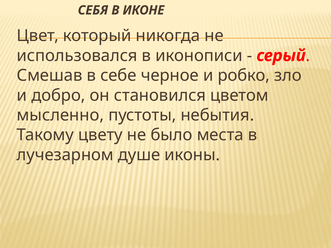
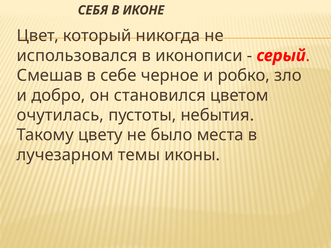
мысленно: мысленно -> очутилась
душе: душе -> темы
